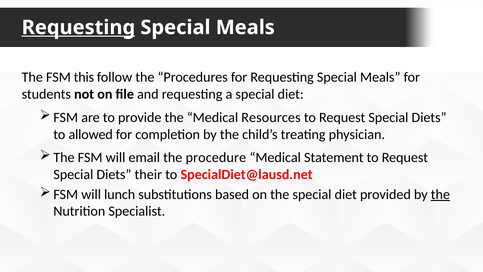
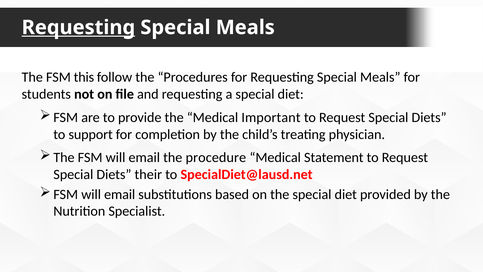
Resources: Resources -> Important
allowed: allowed -> support
lunch at (120, 194): lunch -> email
the at (440, 194) underline: present -> none
